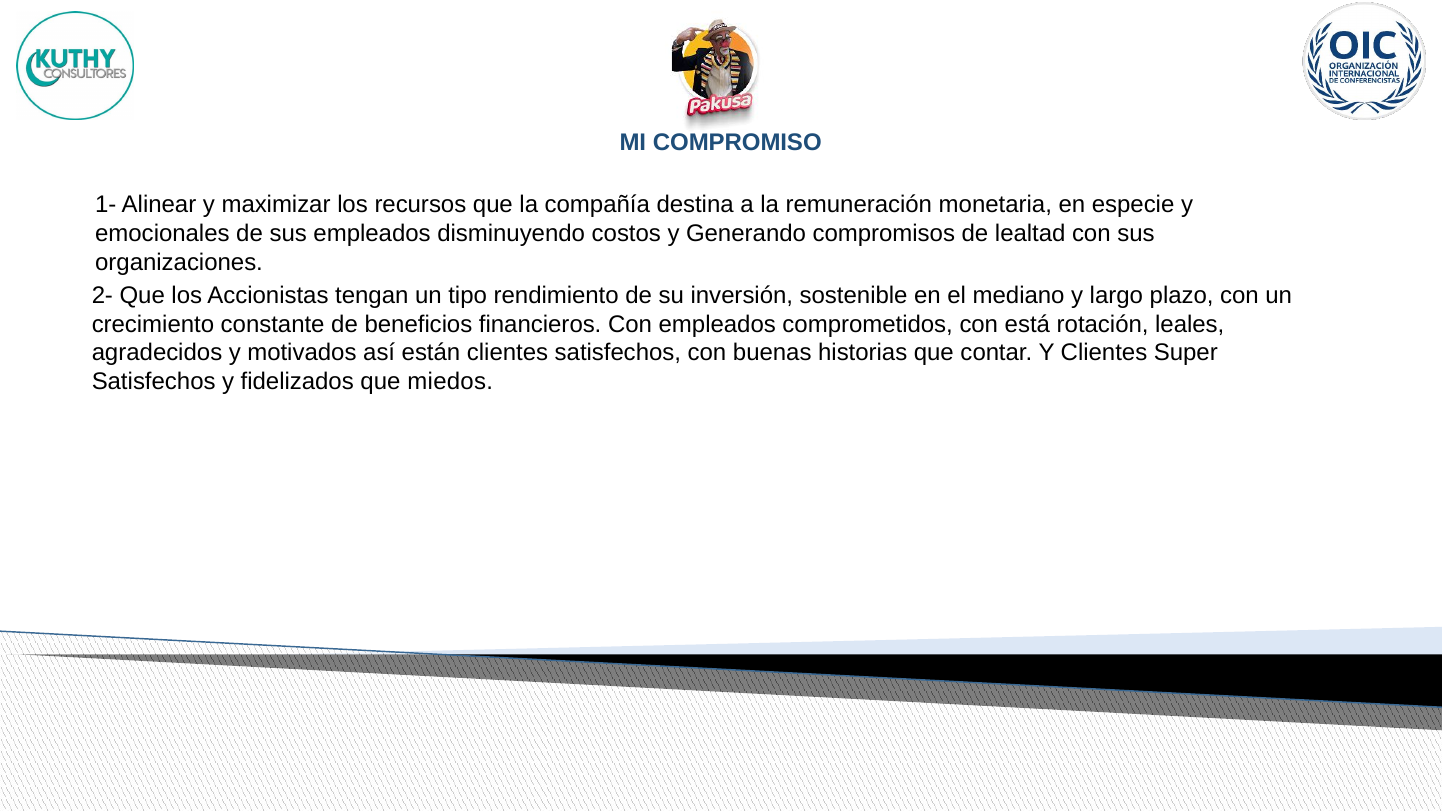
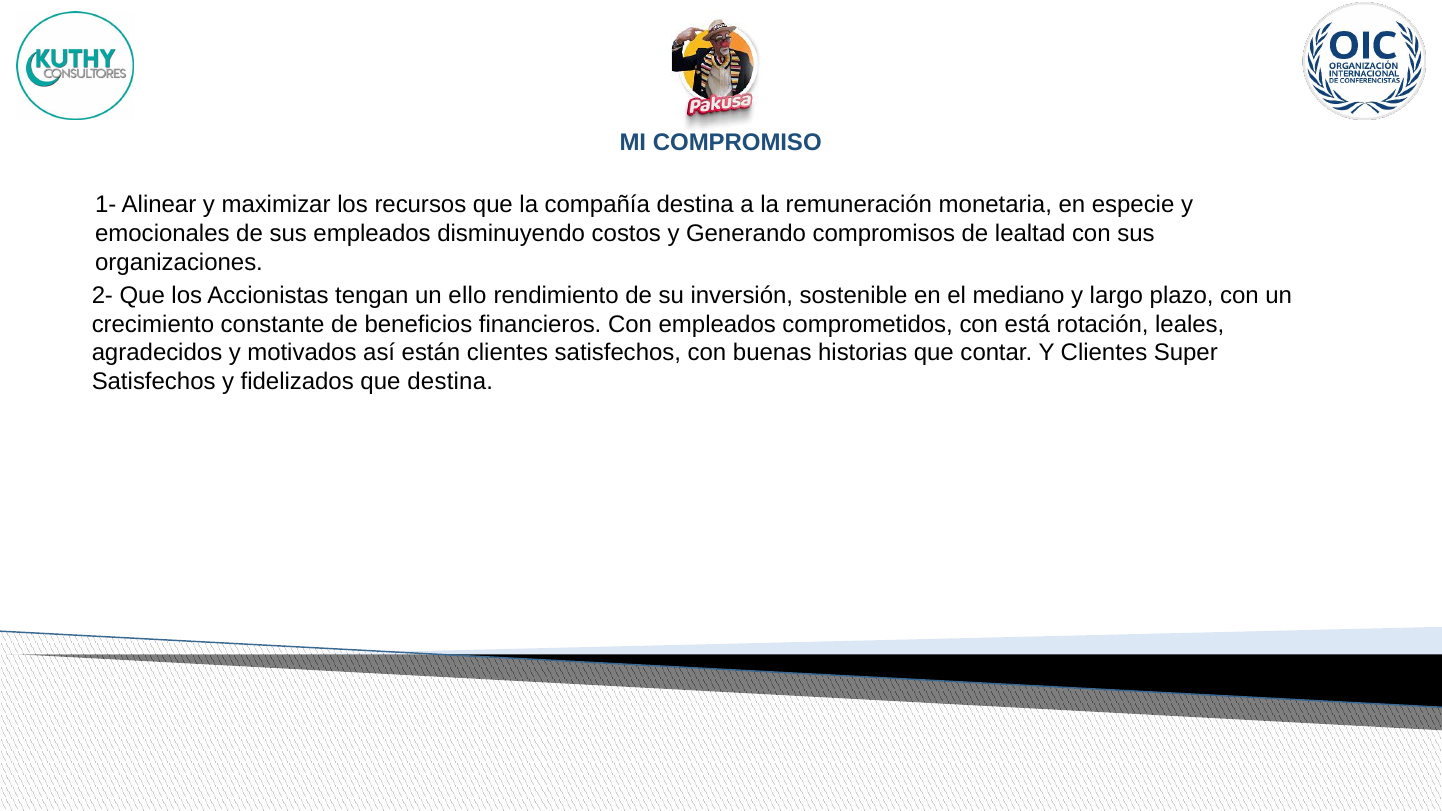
tipo: tipo -> ello
que miedos: miedos -> destina
